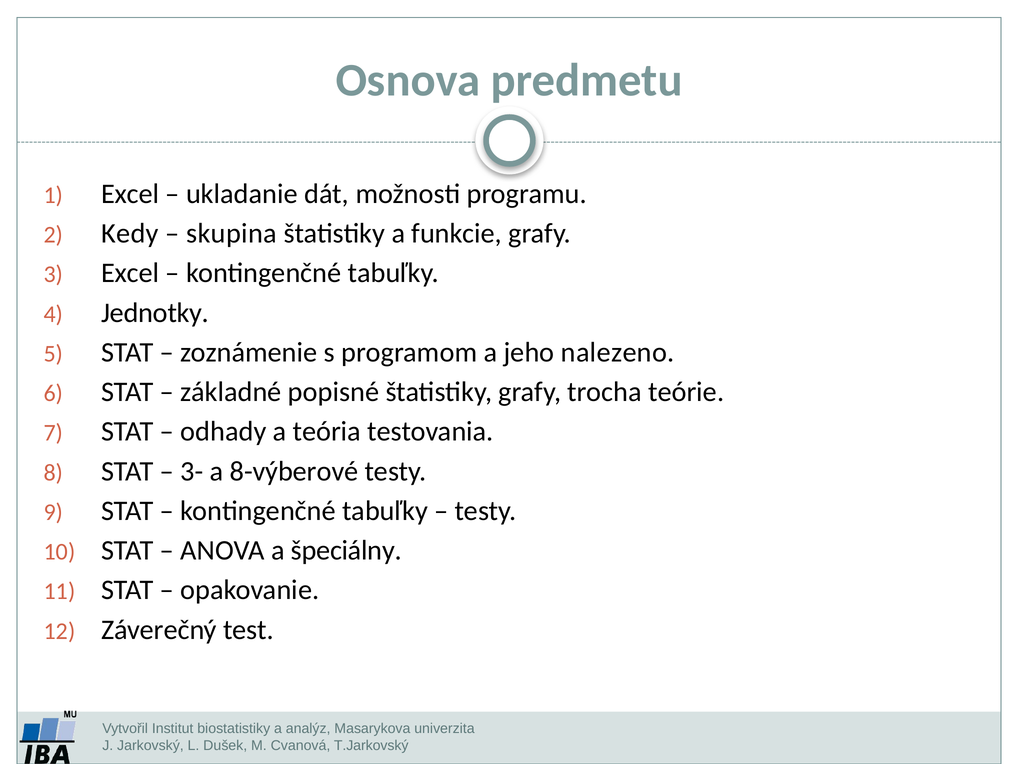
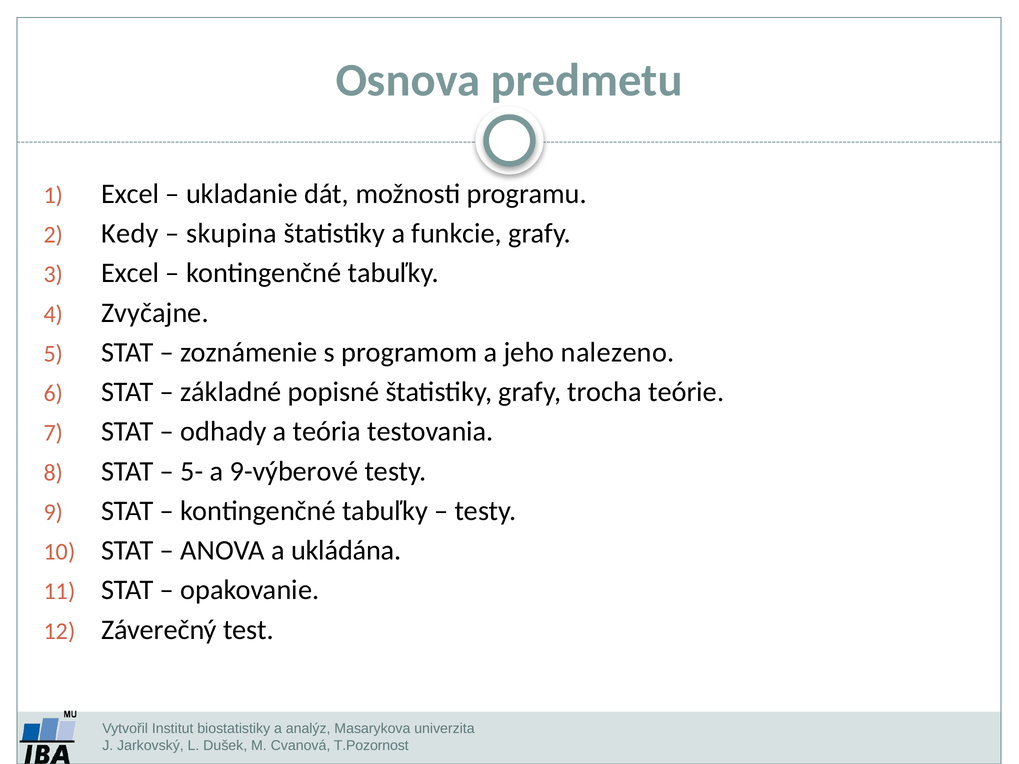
Jednotky: Jednotky -> Zvyčajne
3-: 3- -> 5-
8-výberové: 8-výberové -> 9-výberové
špeciálny: špeciálny -> ukládána
T.Jarkovský: T.Jarkovský -> T.Pozornost
